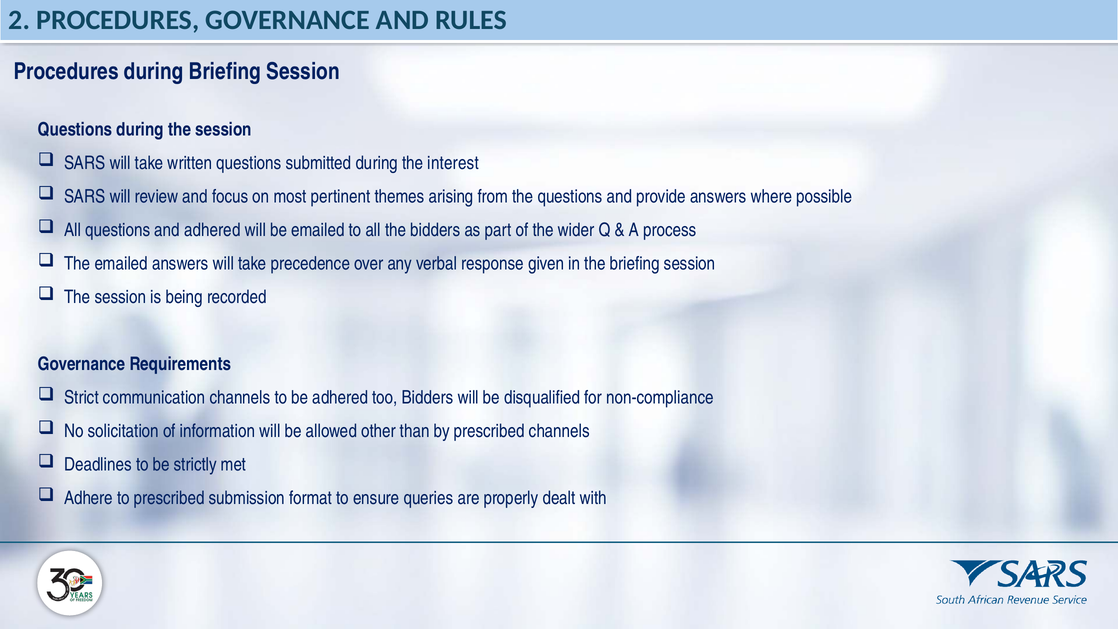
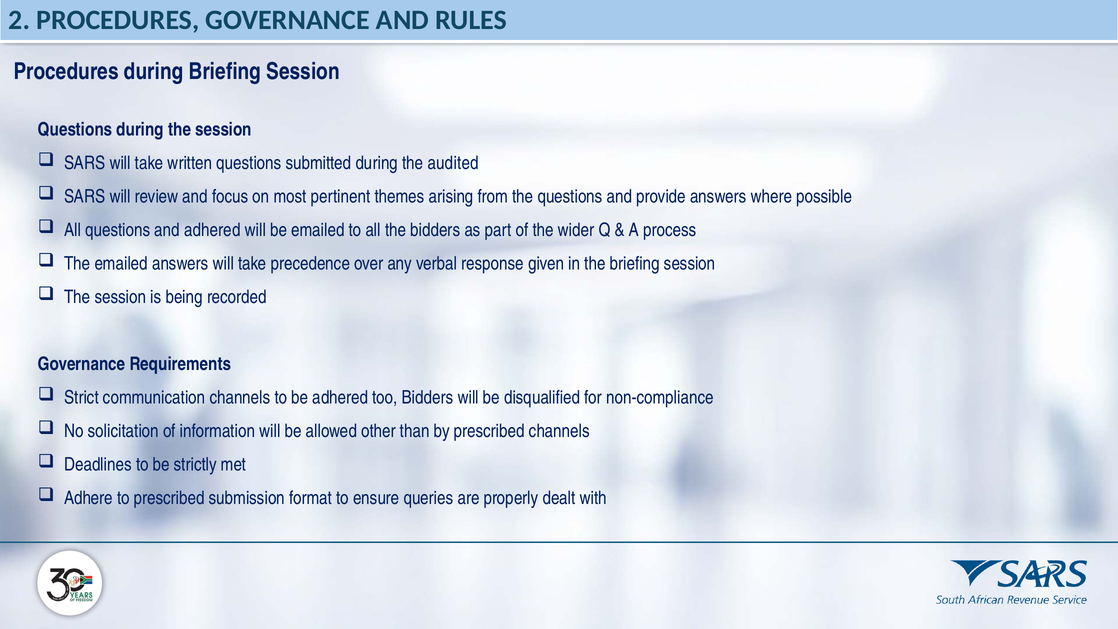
interest: interest -> audited
